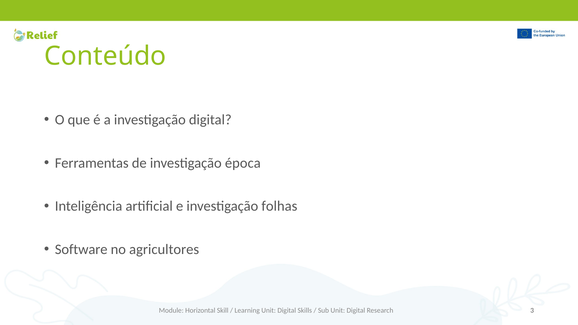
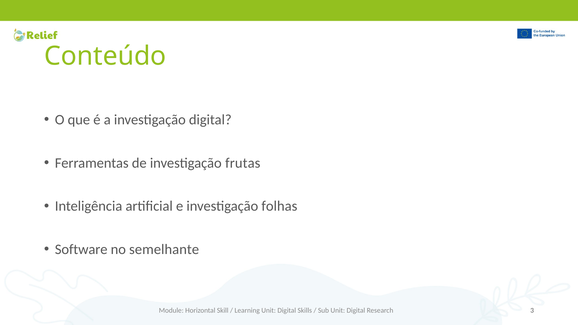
época: época -> frutas
agricultores: agricultores -> semelhante
